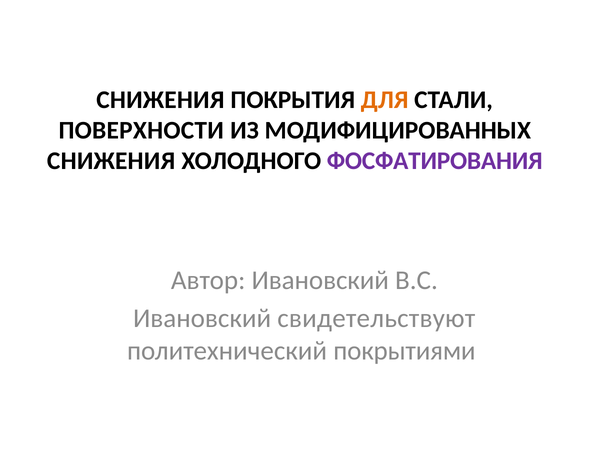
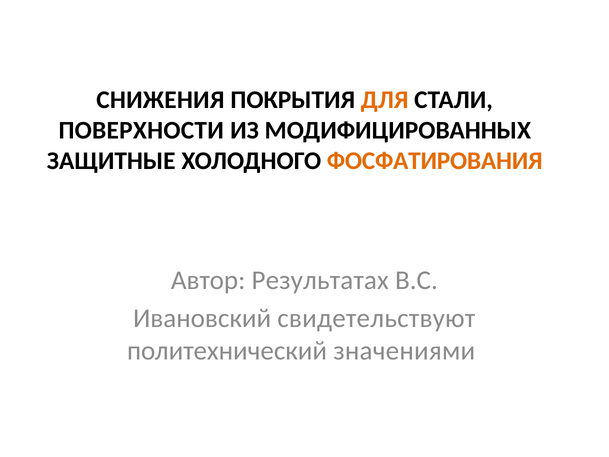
СНИЖЕНИЯ at (111, 161): СНИЖЕНИЯ -> ЗАЩИТНЫЕ
ФОСФАТИРОВАНИЯ colour: purple -> orange
Автор Ивановский: Ивановский -> Результатах
покрытиями: покрытиями -> значениями
